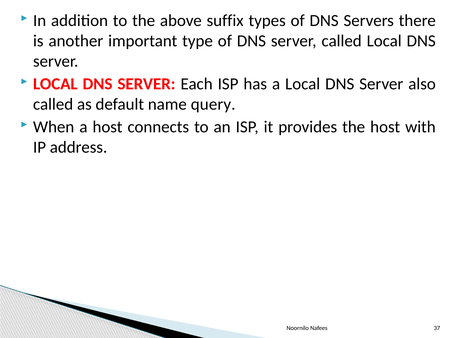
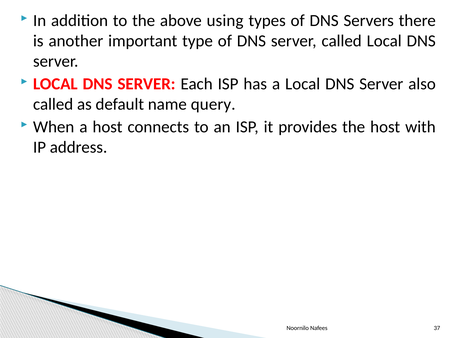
suffix: suffix -> using
